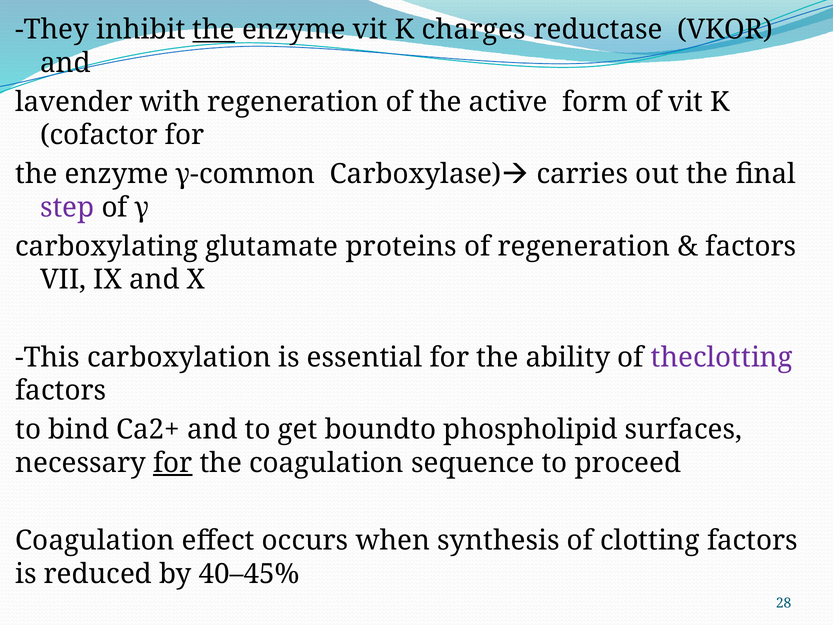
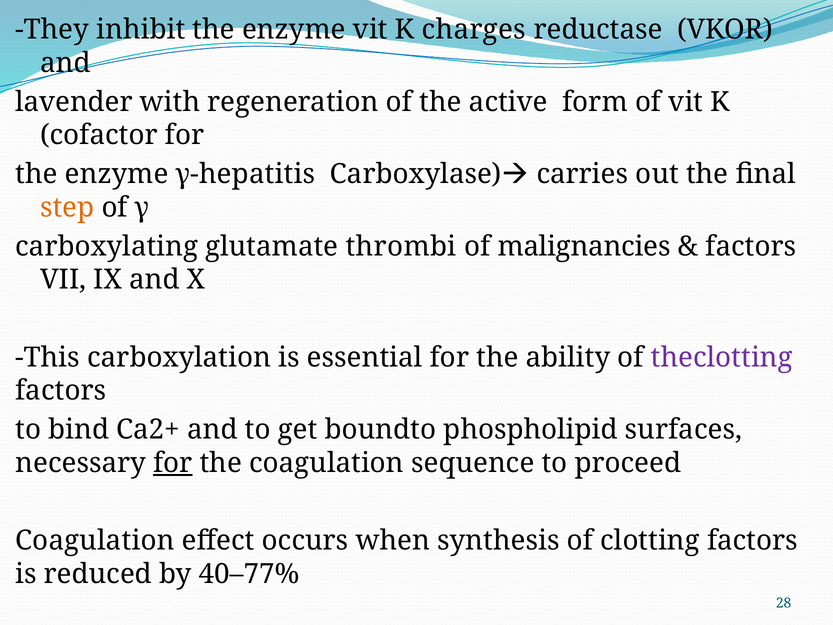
the at (214, 30) underline: present -> none
γ-common: γ-common -> γ-hepatitis
step colour: purple -> orange
proteins: proteins -> thrombi
of regeneration: regeneration -> malignancies
40–45%: 40–45% -> 40–77%
